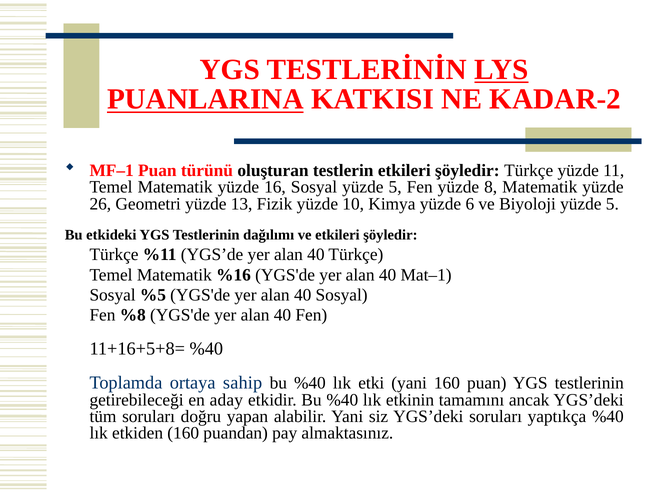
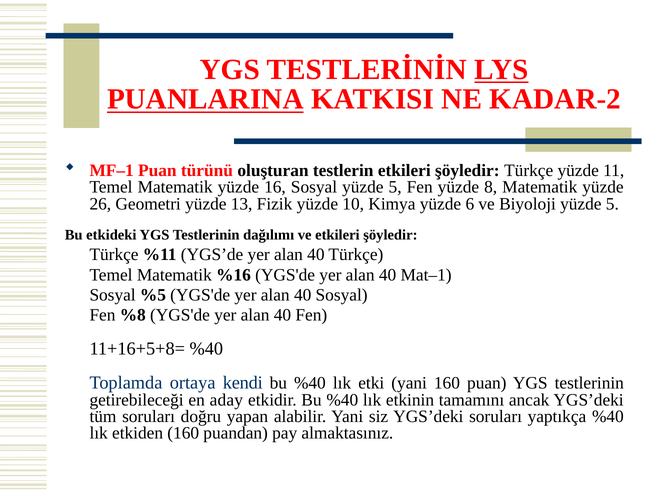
sahip: sahip -> kendi
